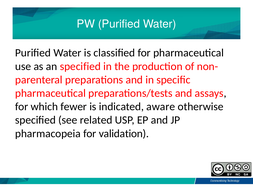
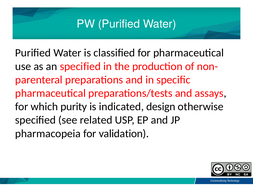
fewer: fewer -> purity
aware: aware -> design
